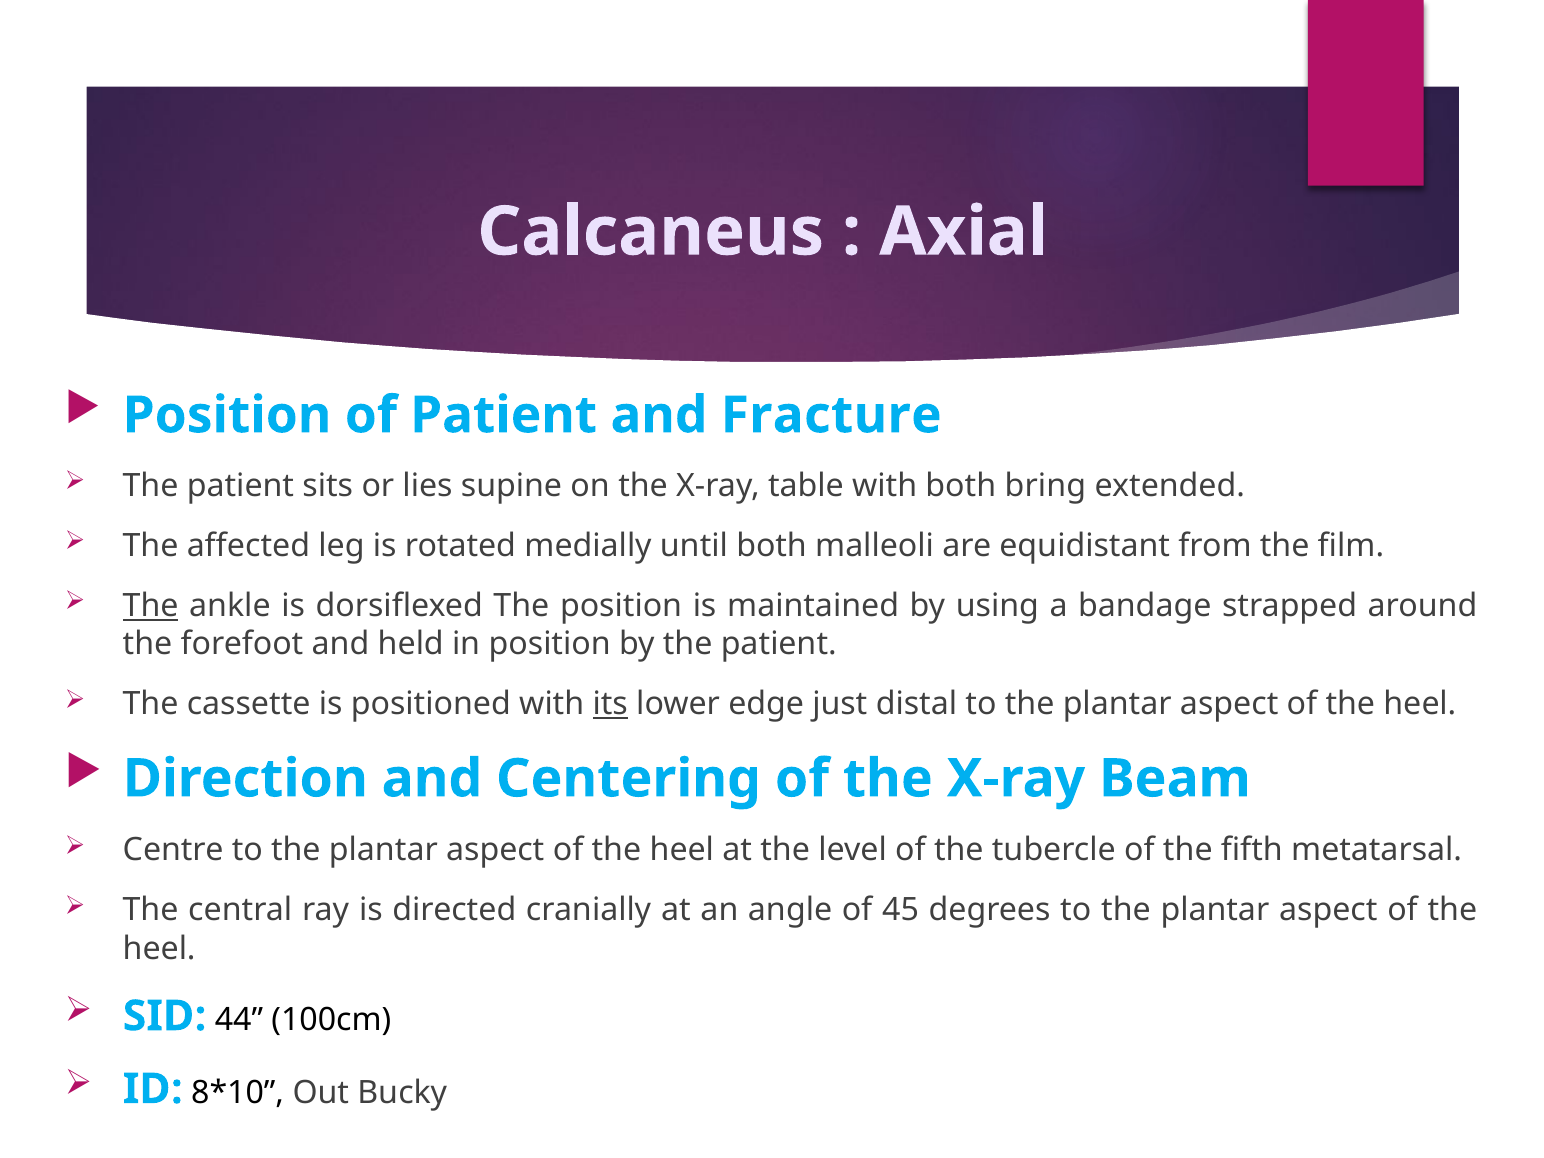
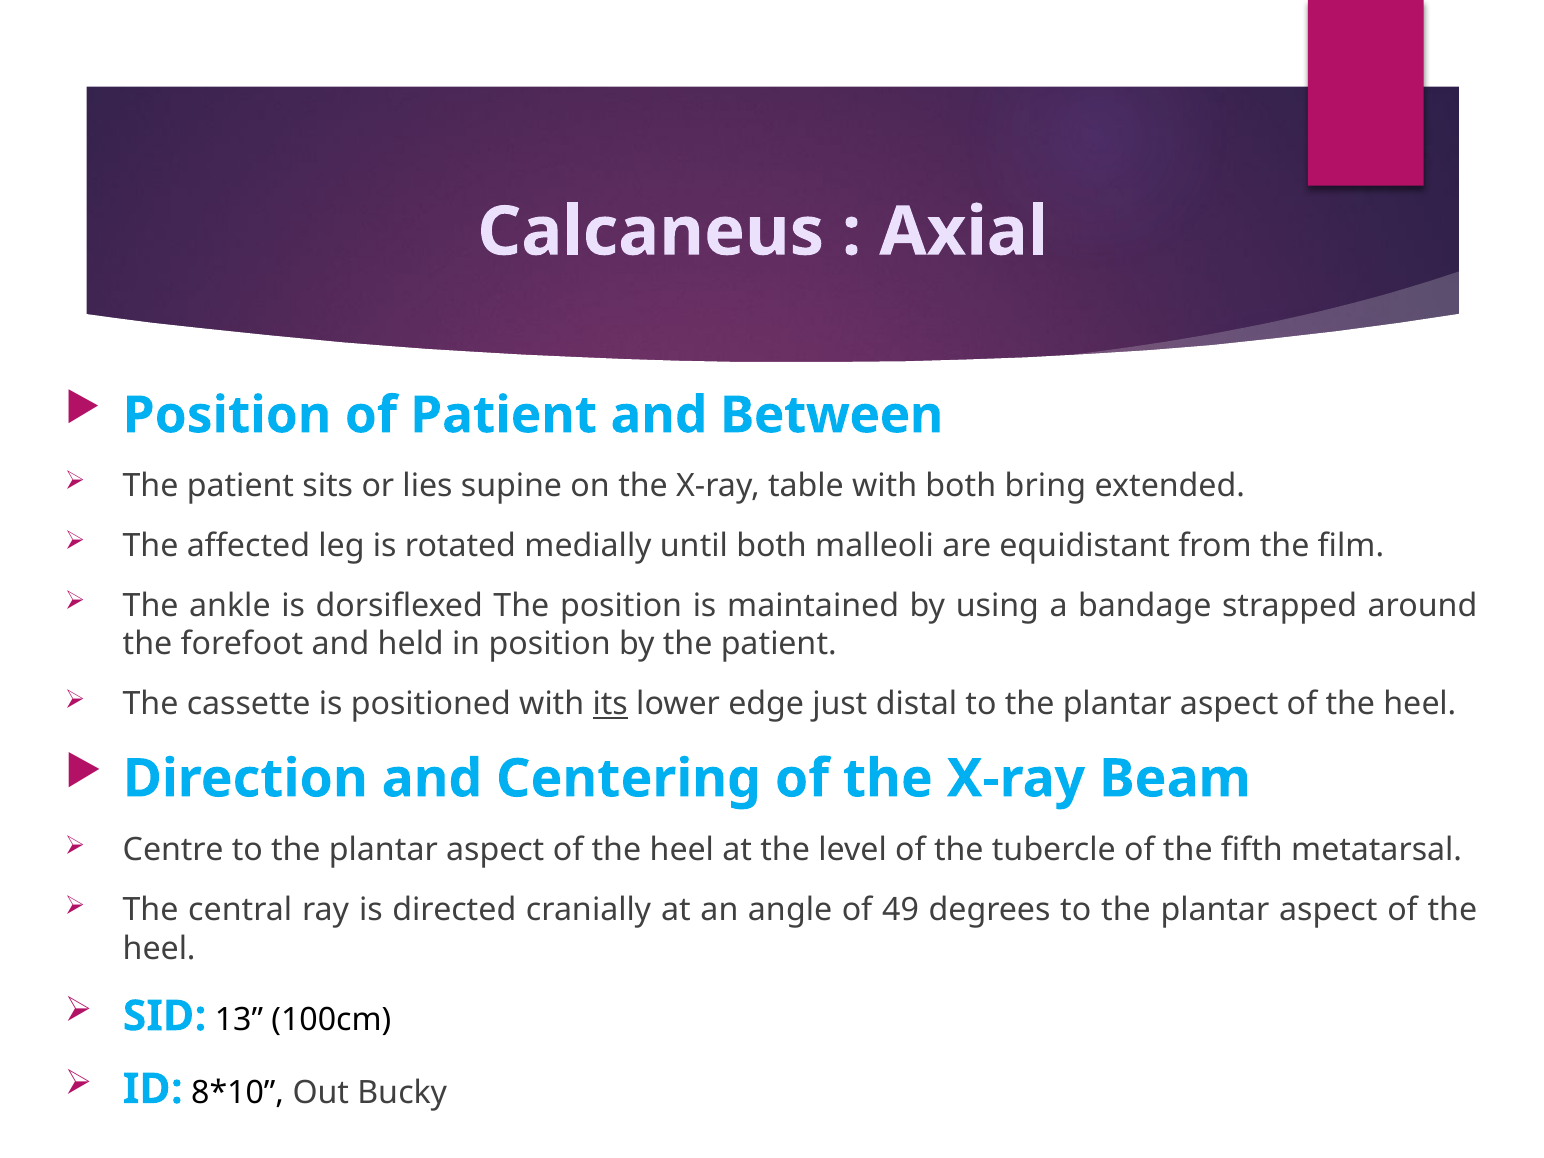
Fracture: Fracture -> Between
The at (151, 606) underline: present -> none
45: 45 -> 49
44: 44 -> 13
